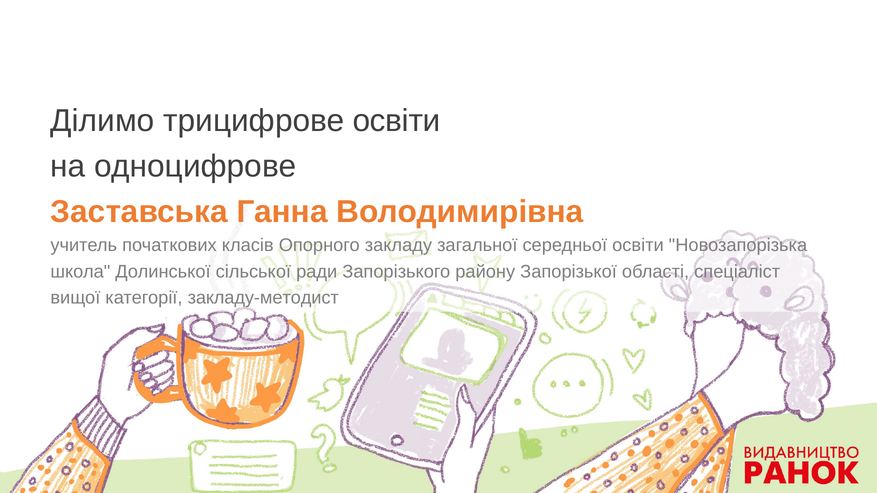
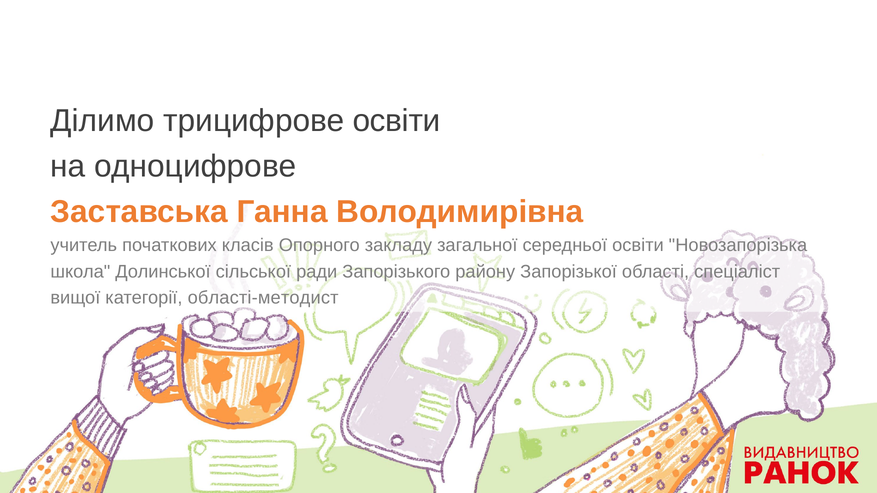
закладу-методист: закладу-методист -> області-методист
